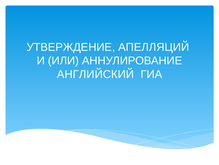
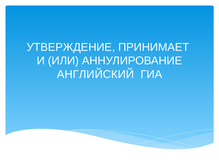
АПЕЛЛЯЦИЙ: АПЕЛЛЯЦИЙ -> ПРИНИМАЕТ
